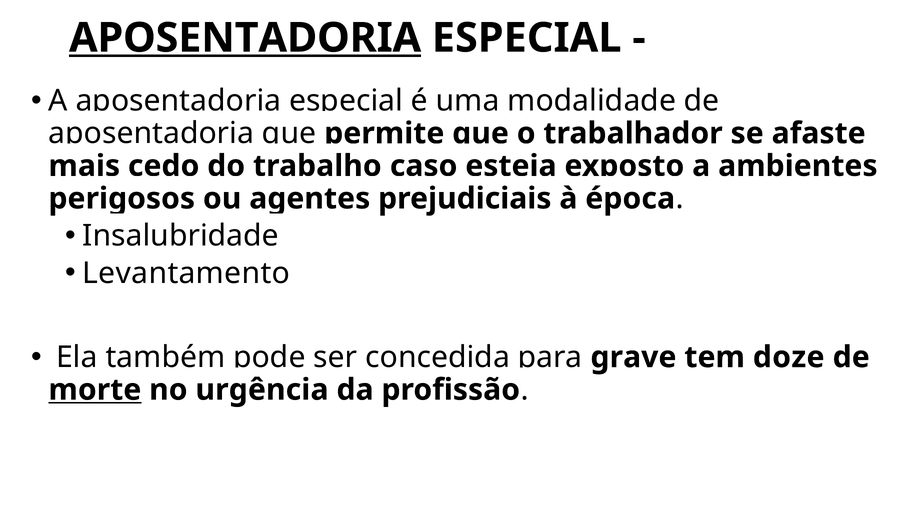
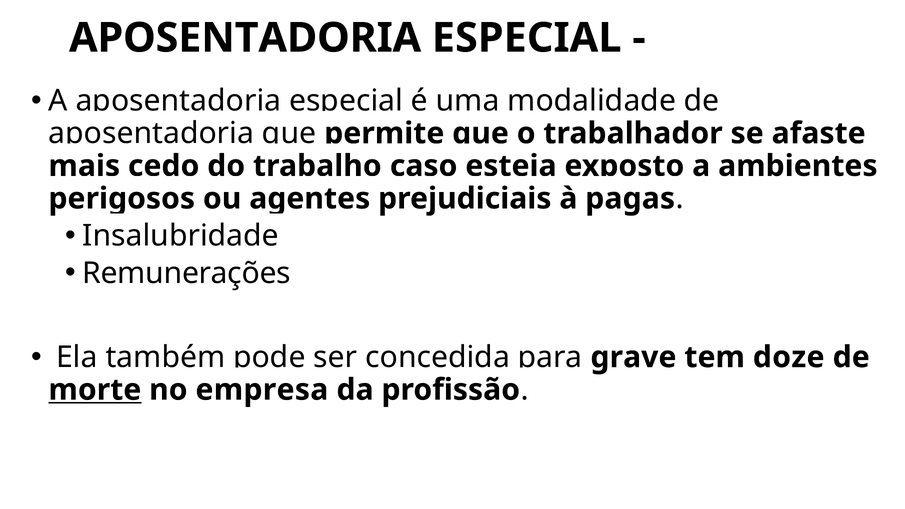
APOSENTADORIA at (245, 38) underline: present -> none
época: época -> pagas
Levantamento: Levantamento -> Remunerações
urgência: urgência -> empresa
